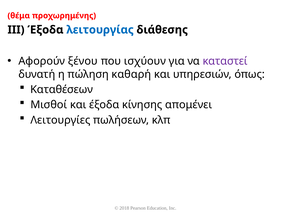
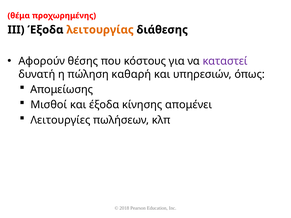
λειτουργίας colour: blue -> orange
ξένου: ξένου -> θέσης
ισχύουν: ισχύουν -> κόστους
Καταθέσεων: Καταθέσεων -> Απομείωσης
